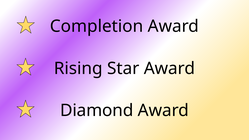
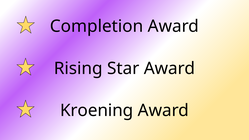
Diamond: Diamond -> Kroening
